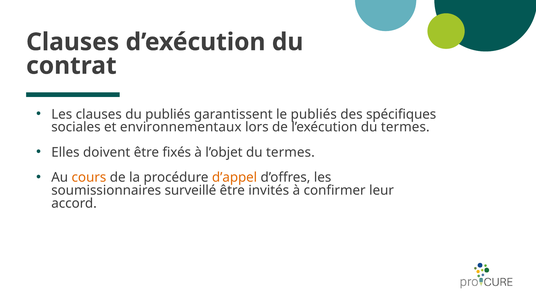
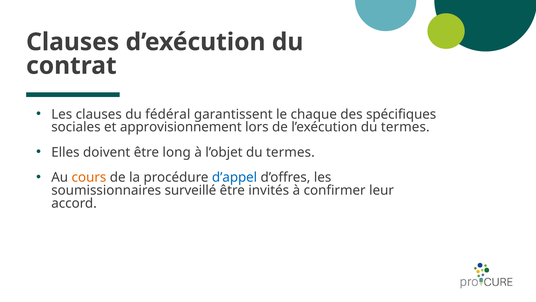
du publiés: publiés -> fédéral
le publiés: publiés -> chaque
environnementaux: environnementaux -> approvisionnement
fixés: fixés -> long
d’appel colour: orange -> blue
